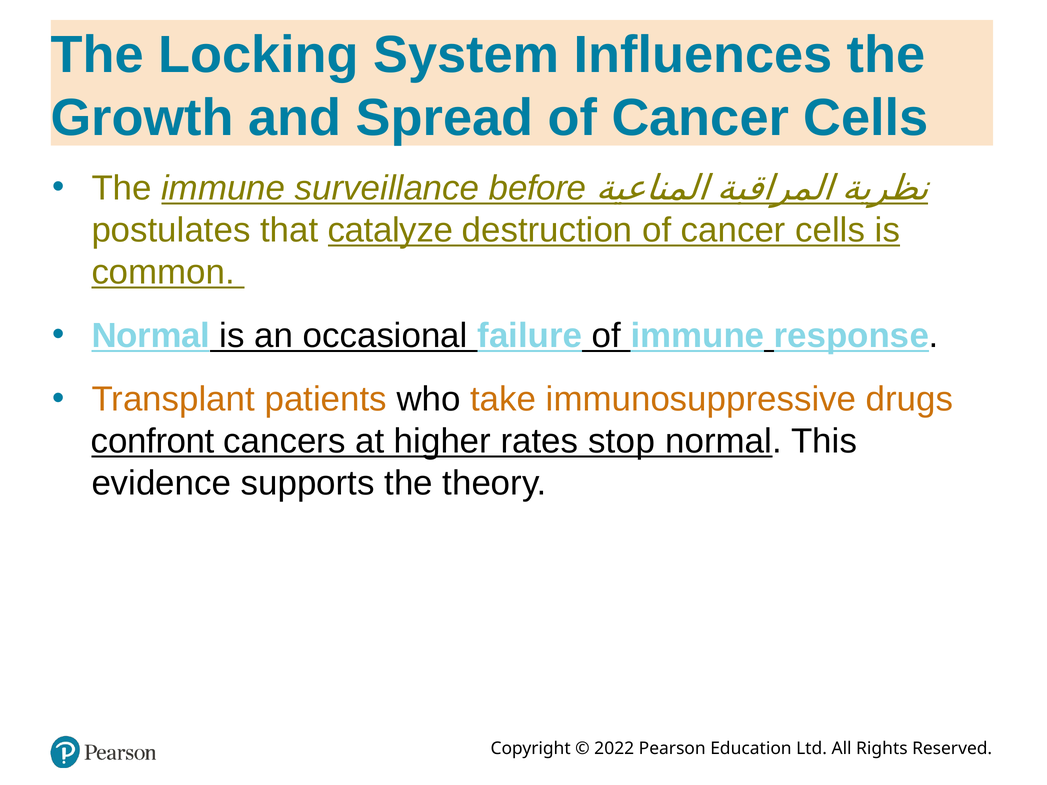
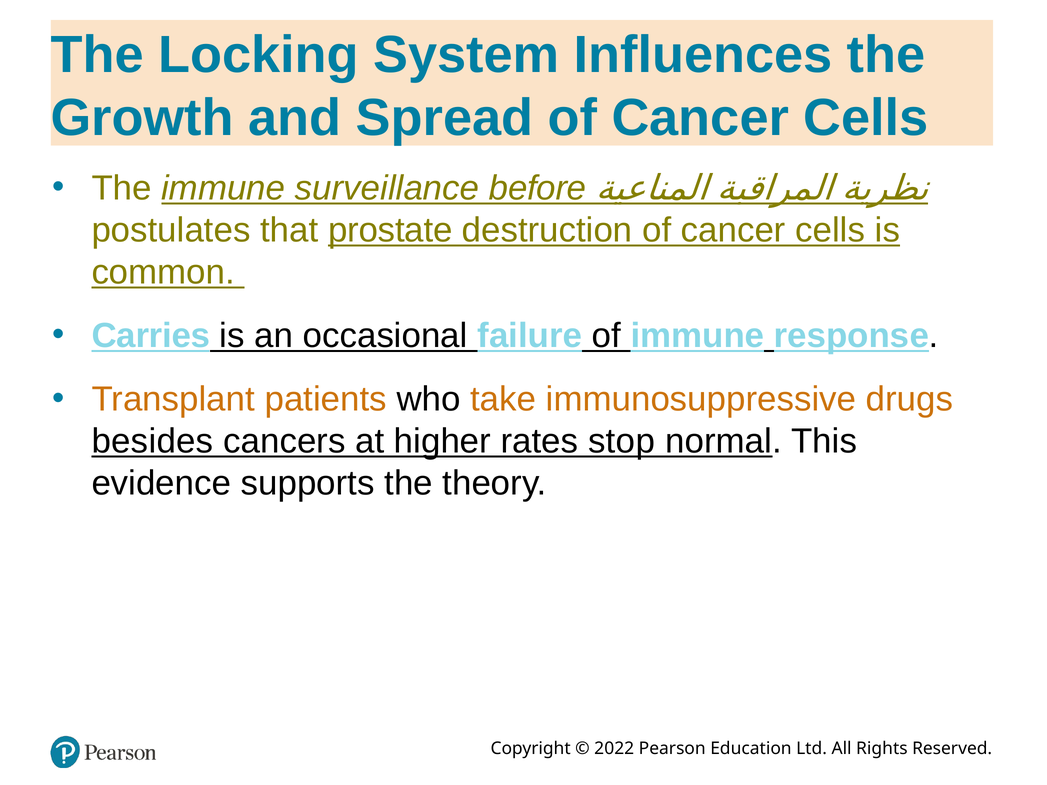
catalyze: catalyze -> prostate
Normal at (151, 336): Normal -> Carries
confront: confront -> besides
